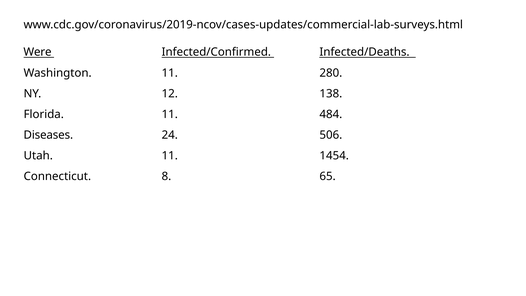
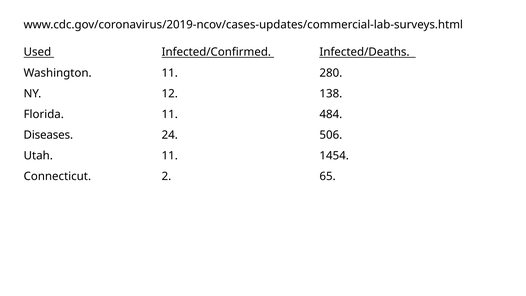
Were: Were -> Used
8: 8 -> 2
